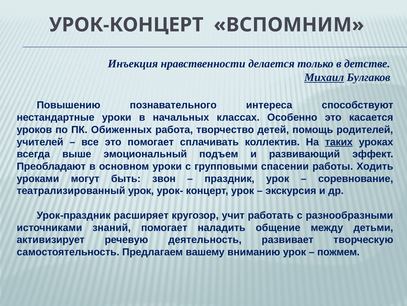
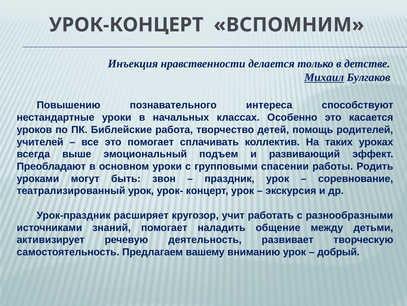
Обиженных: Обиженных -> Библейские
таких underline: present -> none
Ходить: Ходить -> Родить
пожмем: пожмем -> добрый
